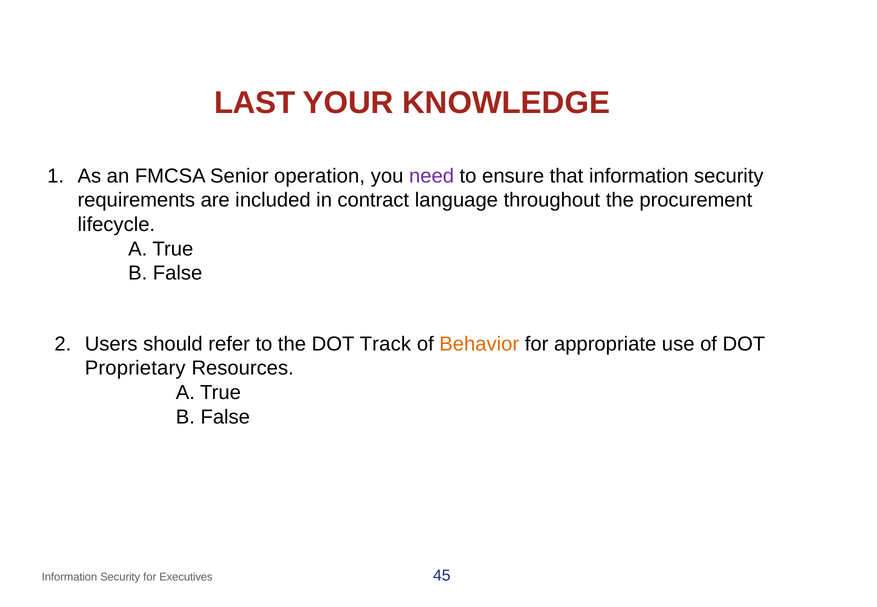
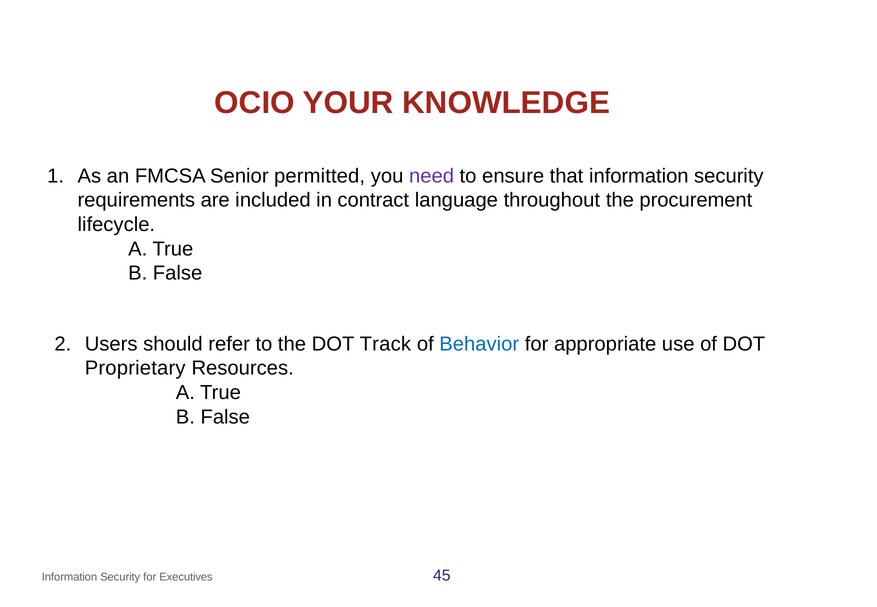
LAST: LAST -> OCIO
operation: operation -> permitted
Behavior colour: orange -> blue
